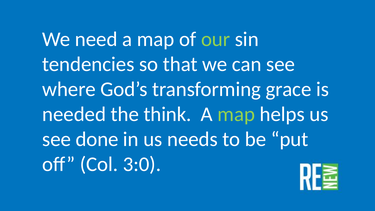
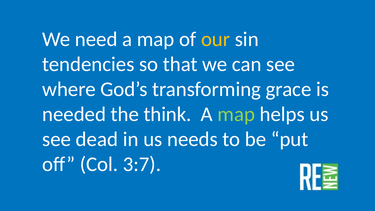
our colour: light green -> yellow
done: done -> dead
3:0: 3:0 -> 3:7
